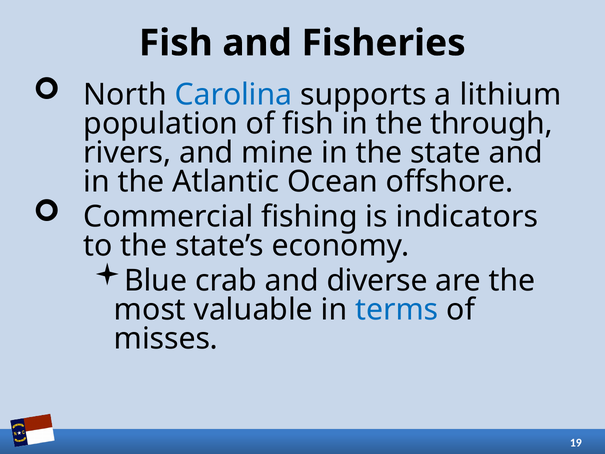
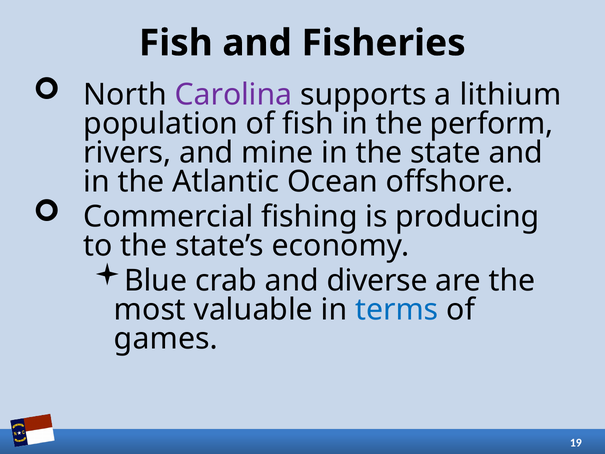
Carolina colour: blue -> purple
through: through -> perform
indicators: indicators -> producing
misses: misses -> games
